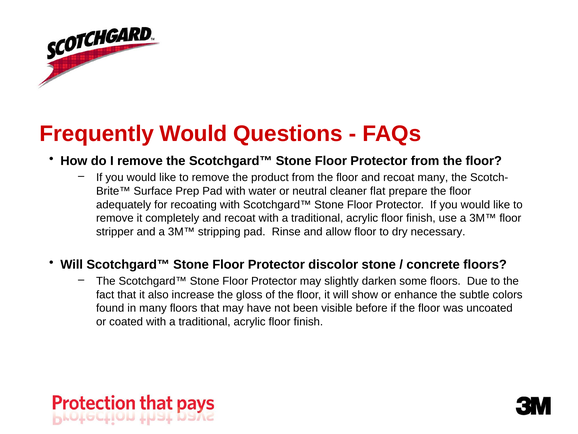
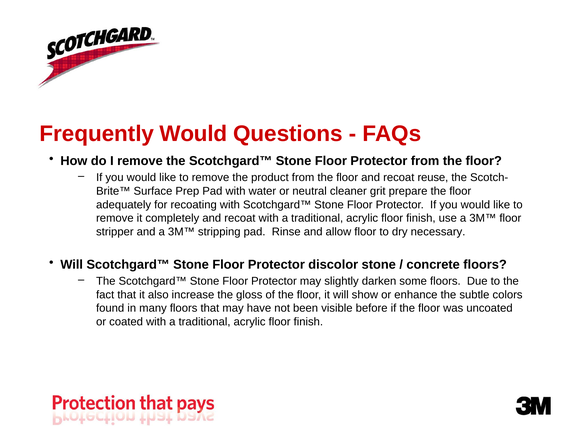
recoat many: many -> reuse
flat: flat -> grit
